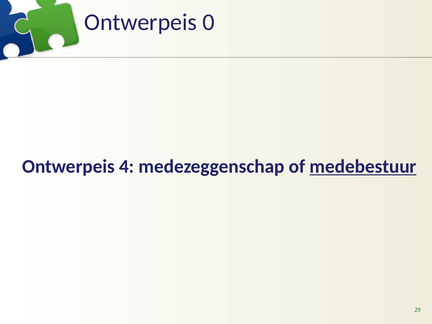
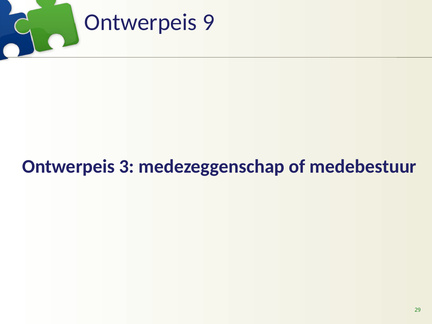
0: 0 -> 9
4: 4 -> 3
medebestuur underline: present -> none
